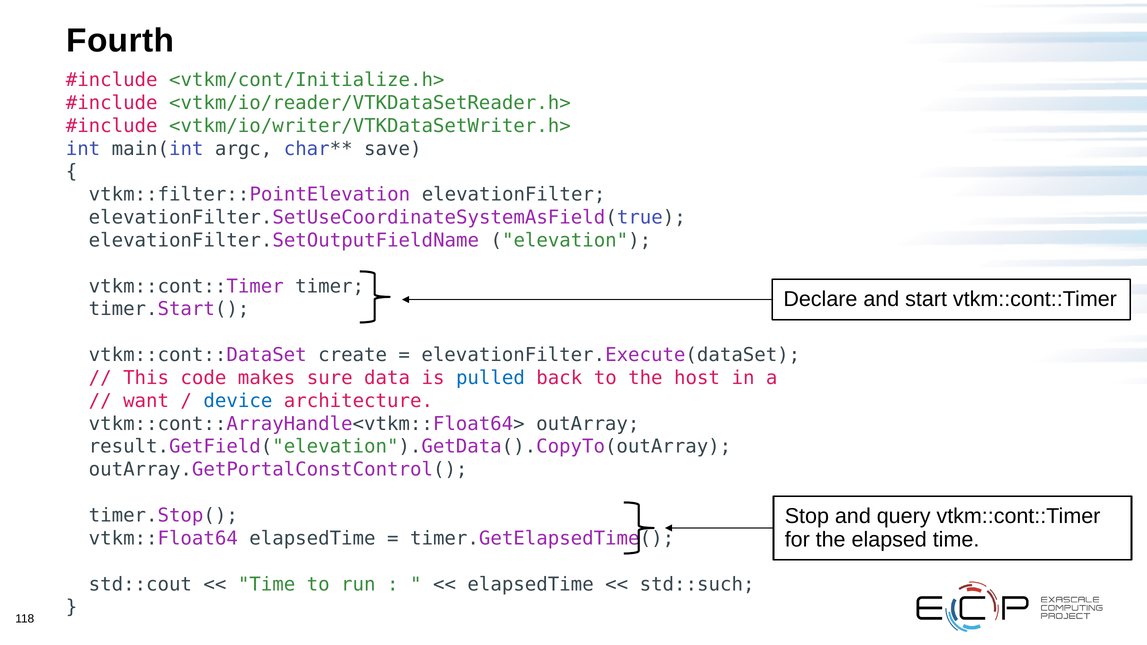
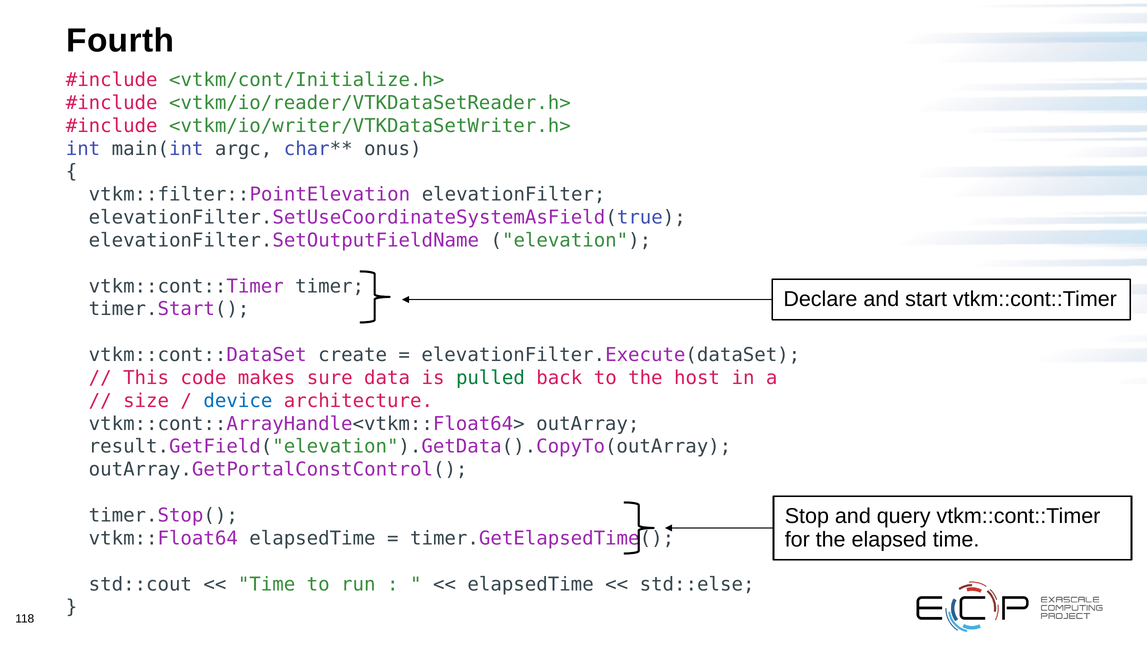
save: save -> onus
pulled colour: blue -> green
want: want -> size
std::such: std::such -> std::else
